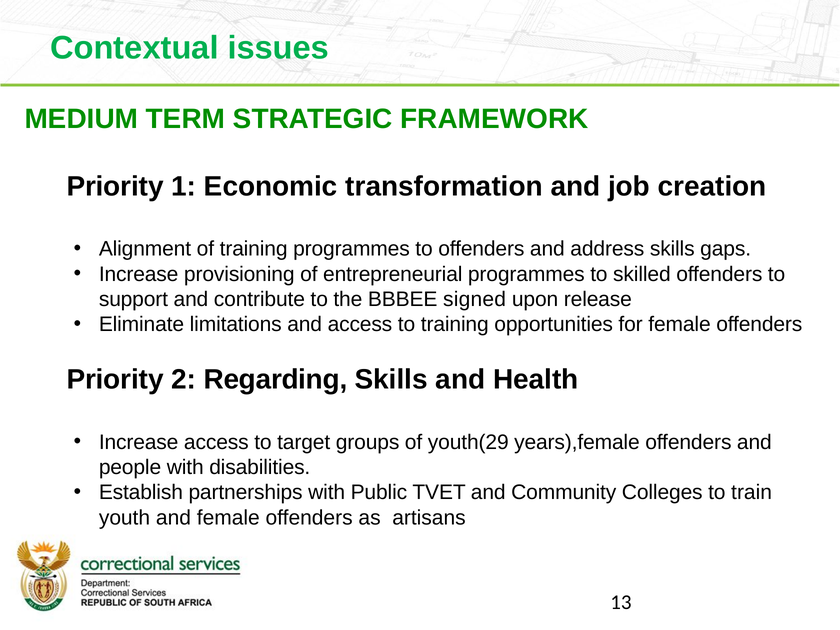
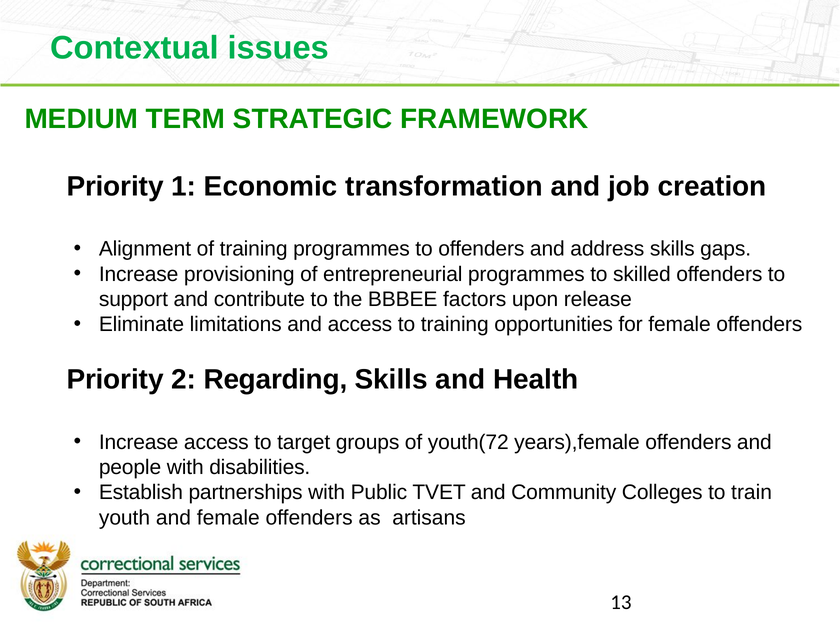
signed: signed -> factors
youth(29: youth(29 -> youth(72
